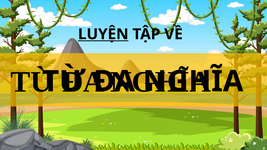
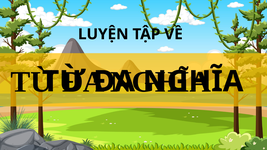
LUYỆN underline: present -> none
